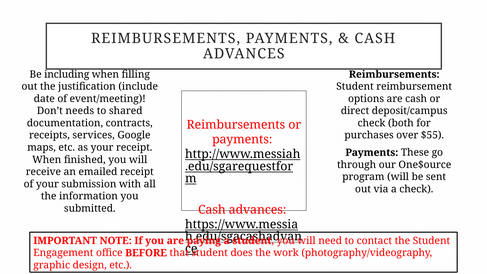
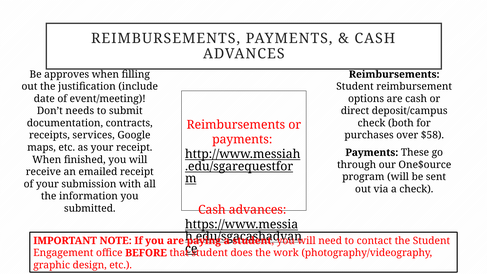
including: including -> approves
shared: shared -> submit
$55: $55 -> $58
